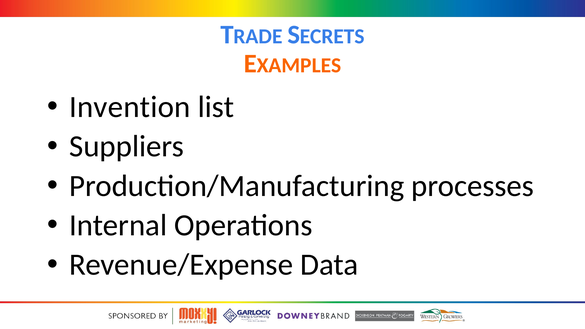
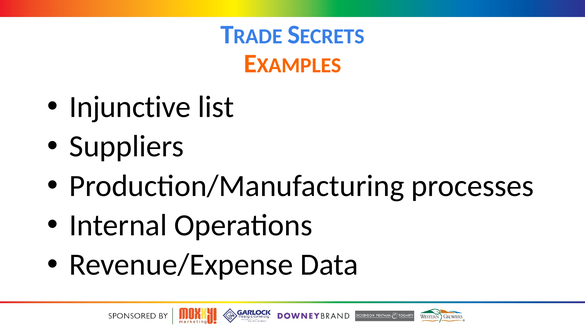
Invention: Invention -> Injunctive
